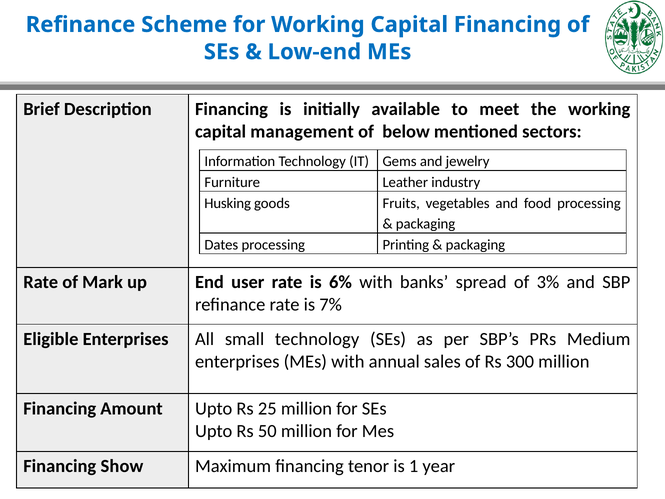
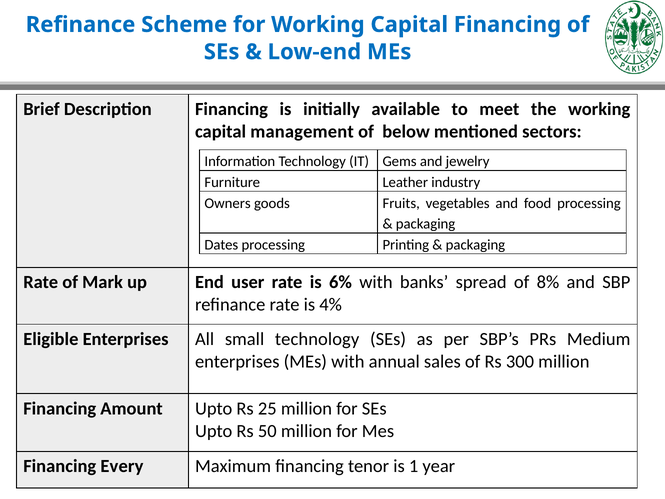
Husking: Husking -> Owners
3%: 3% -> 8%
7%: 7% -> 4%
Show: Show -> Every
